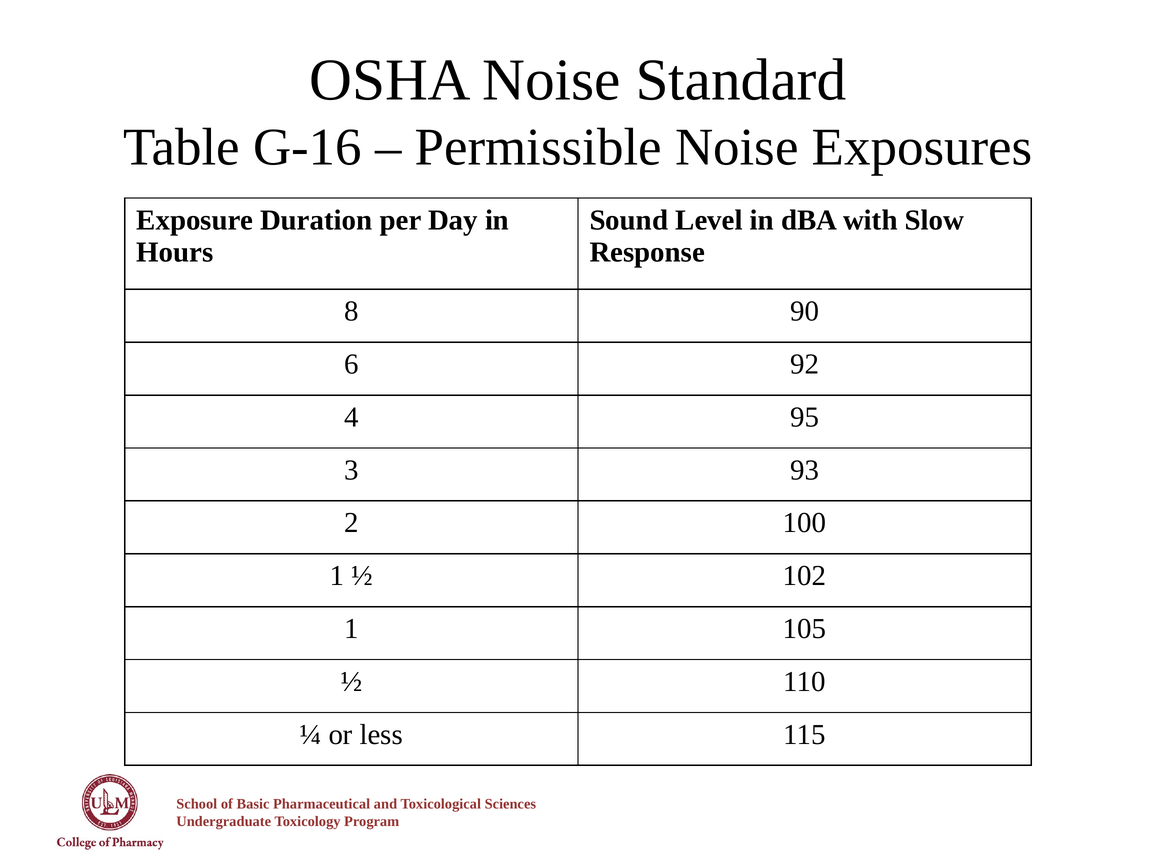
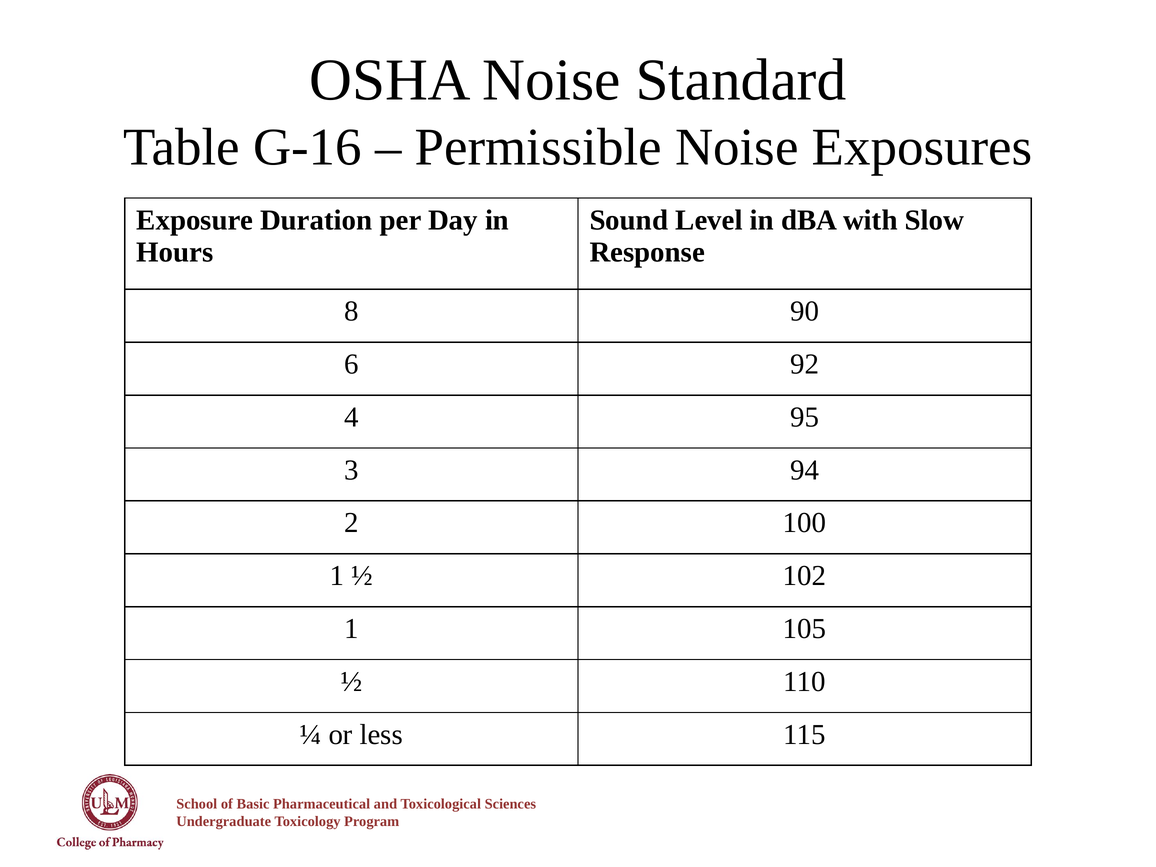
93: 93 -> 94
